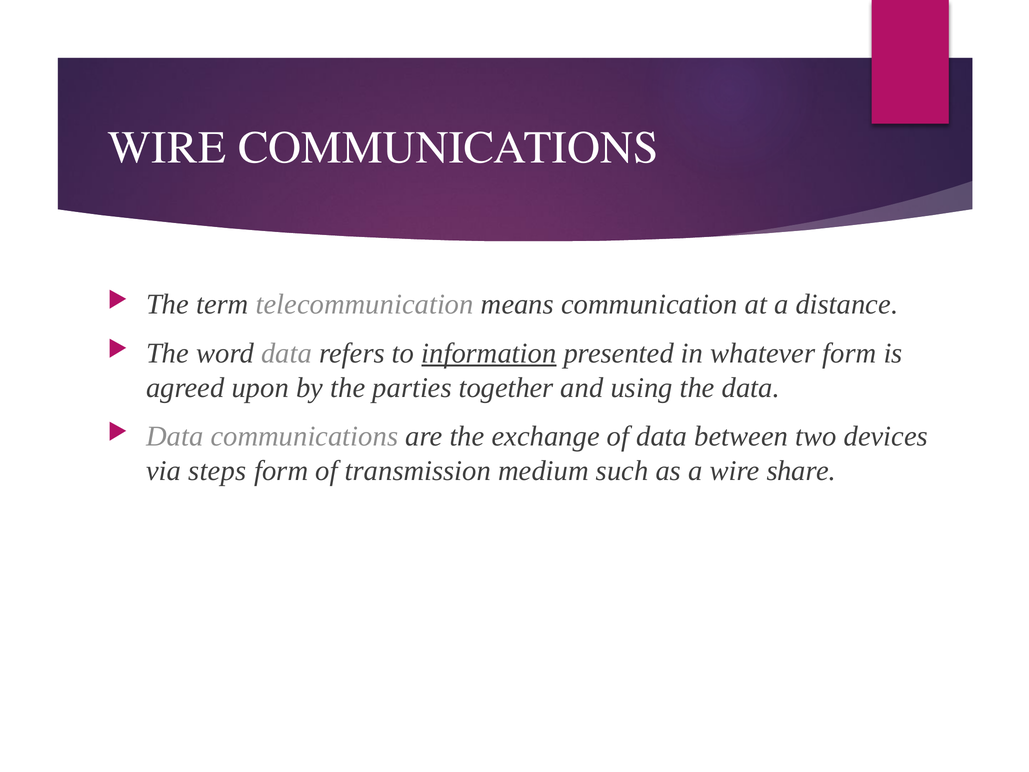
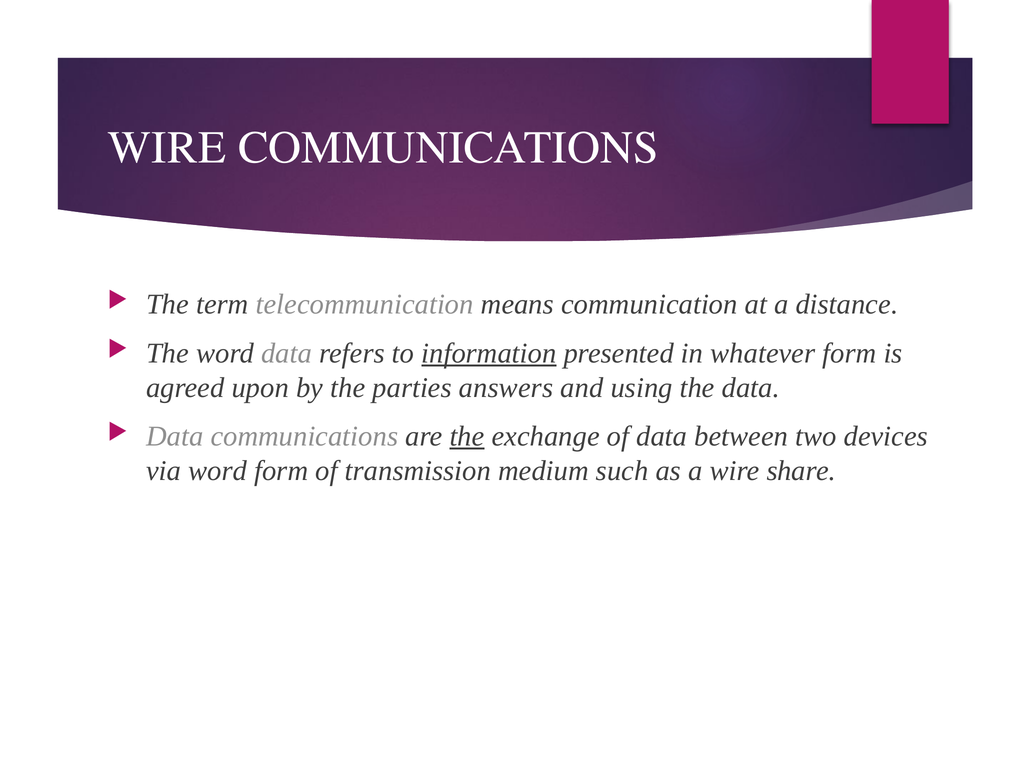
together: together -> answers
the at (467, 436) underline: none -> present
via steps: steps -> word
